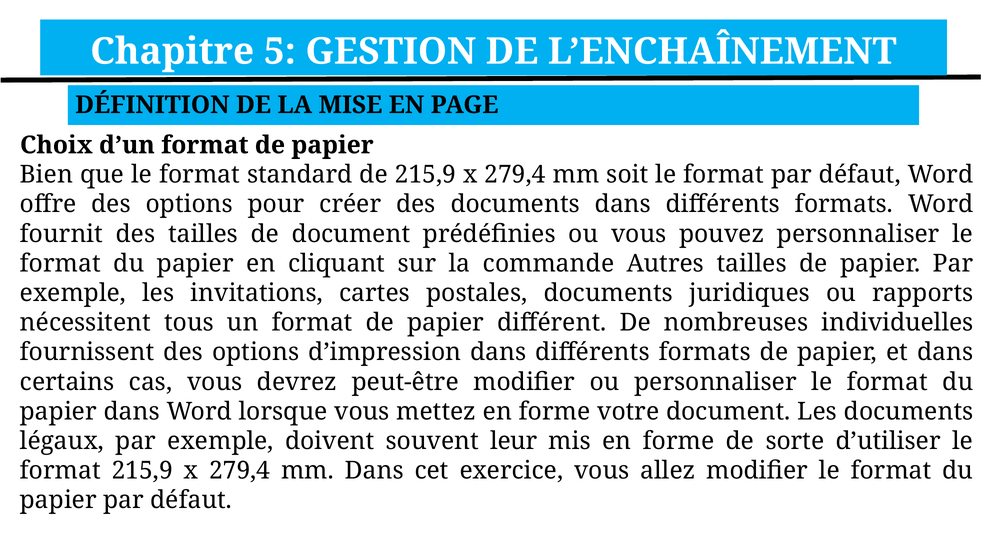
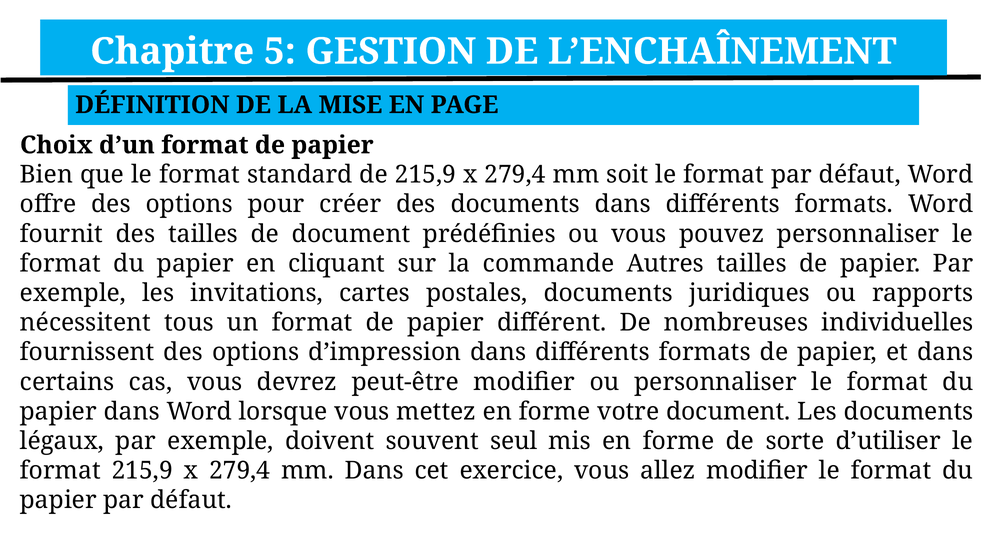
leur: leur -> seul
